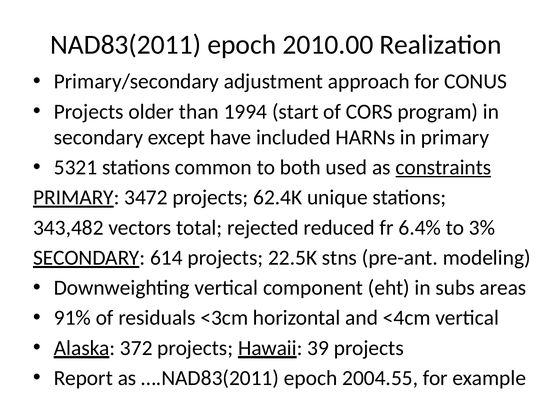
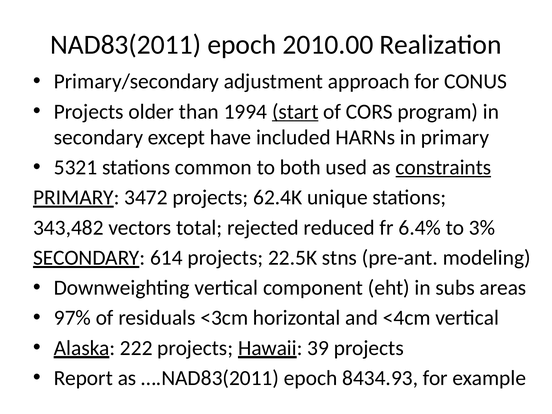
start underline: none -> present
91%: 91% -> 97%
372: 372 -> 222
2004.55: 2004.55 -> 8434.93
